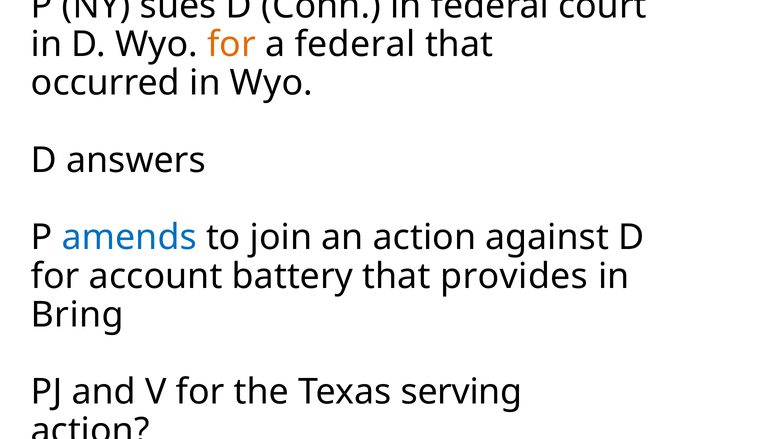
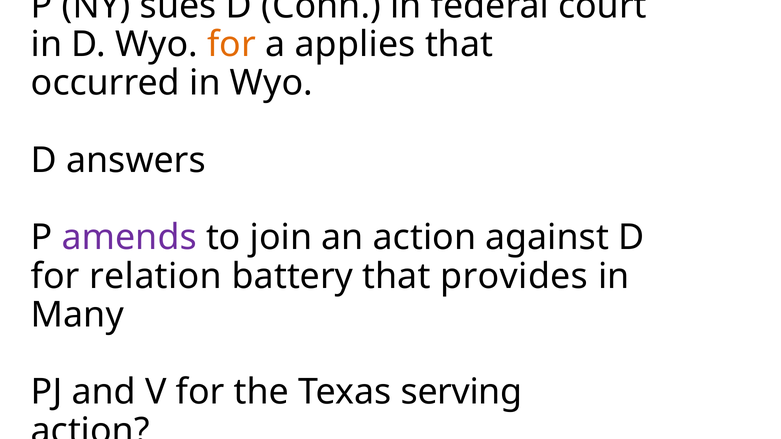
a federal: federal -> applies
amends colour: blue -> purple
account: account -> relation
Bring: Bring -> Many
